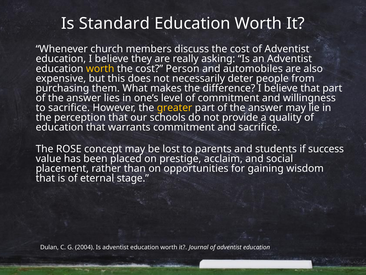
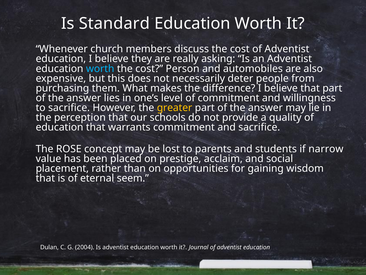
worth at (100, 69) colour: yellow -> light blue
success: success -> narrow
stage: stage -> seem
